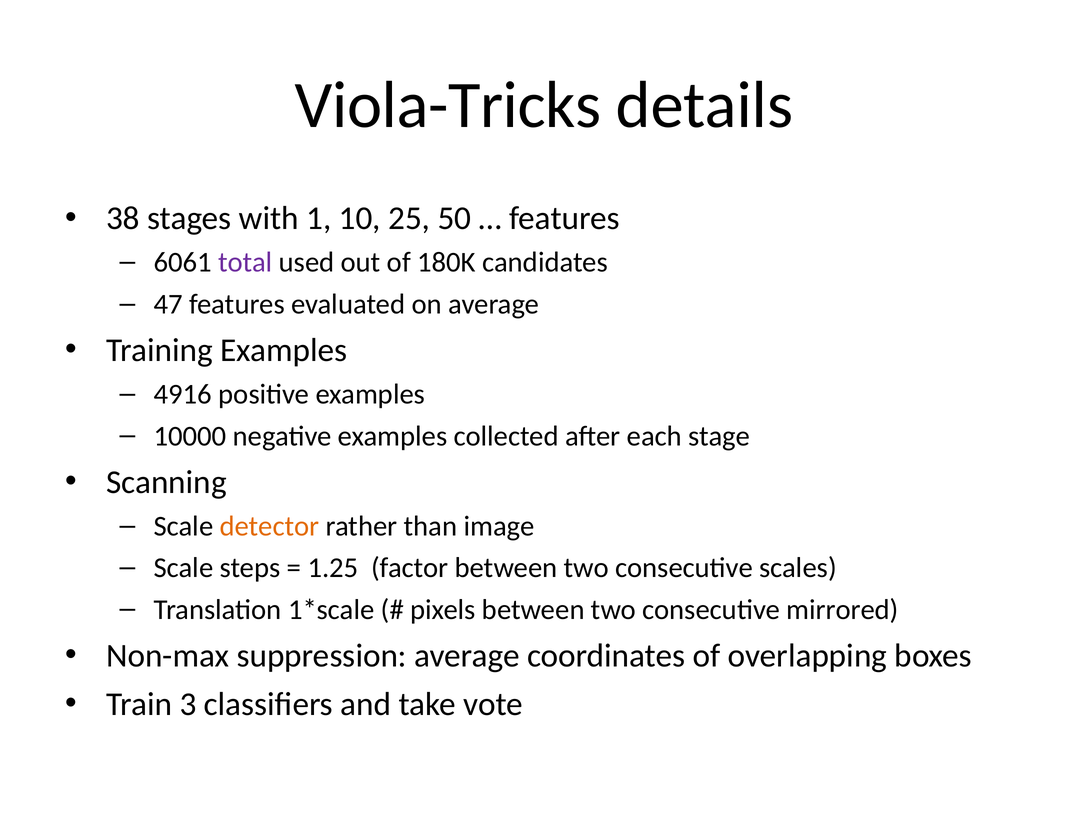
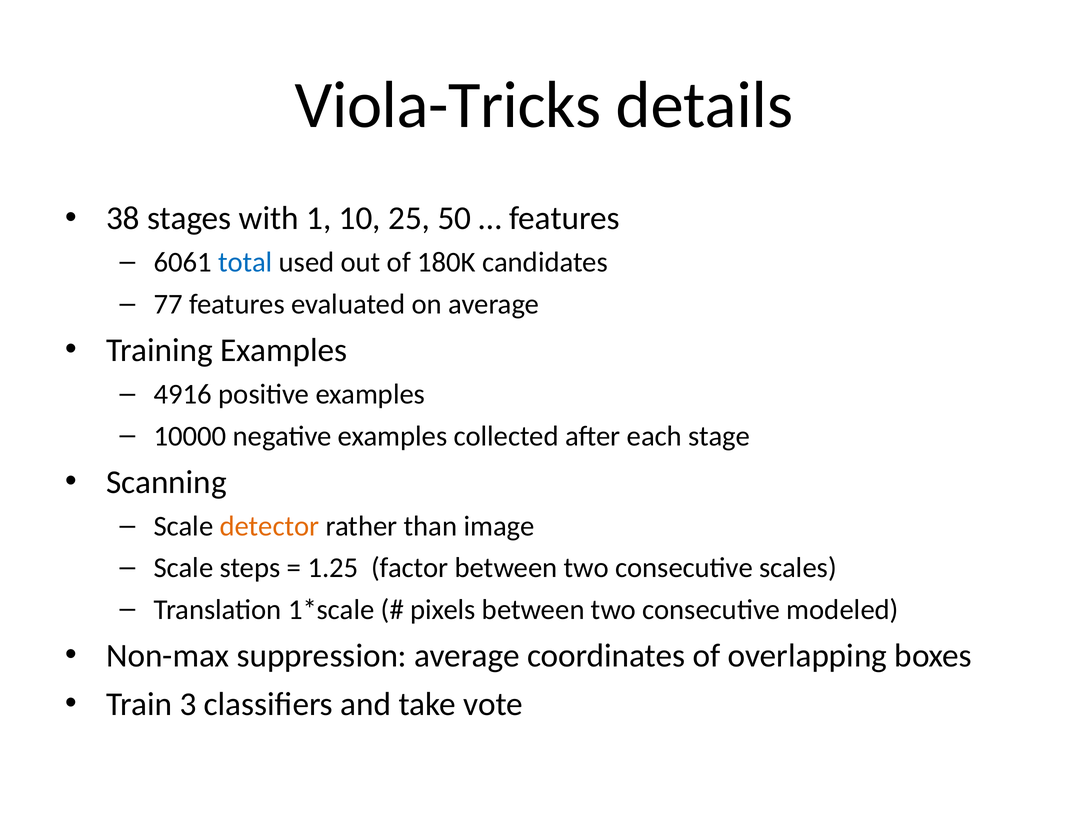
total colour: purple -> blue
47: 47 -> 77
mirrored: mirrored -> modeled
